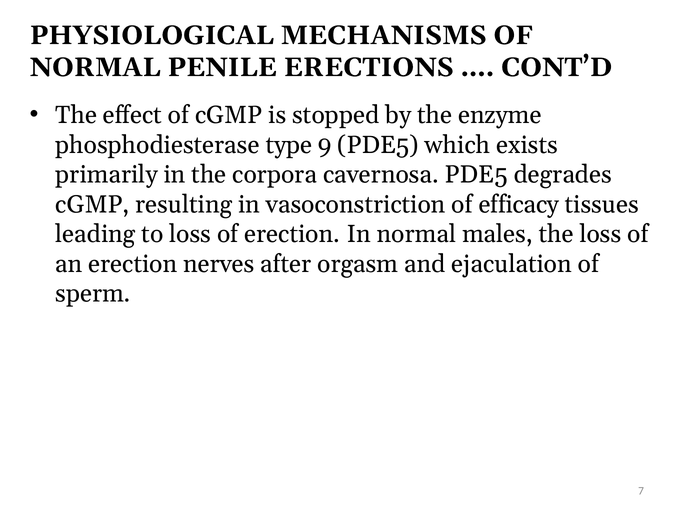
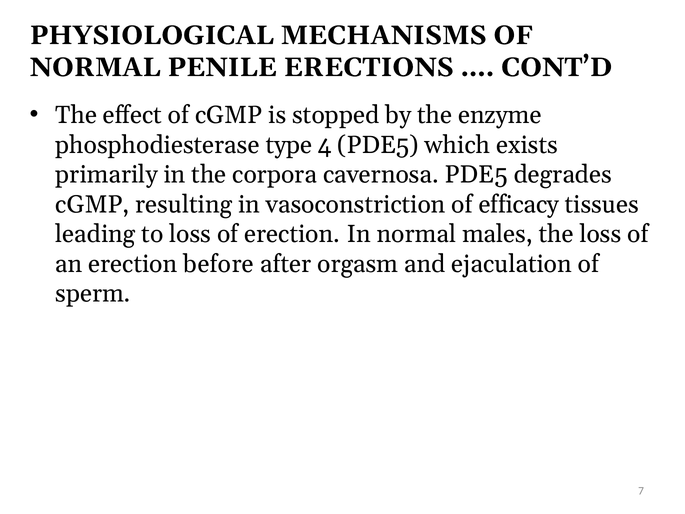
9: 9 -> 4
nerves: nerves -> before
